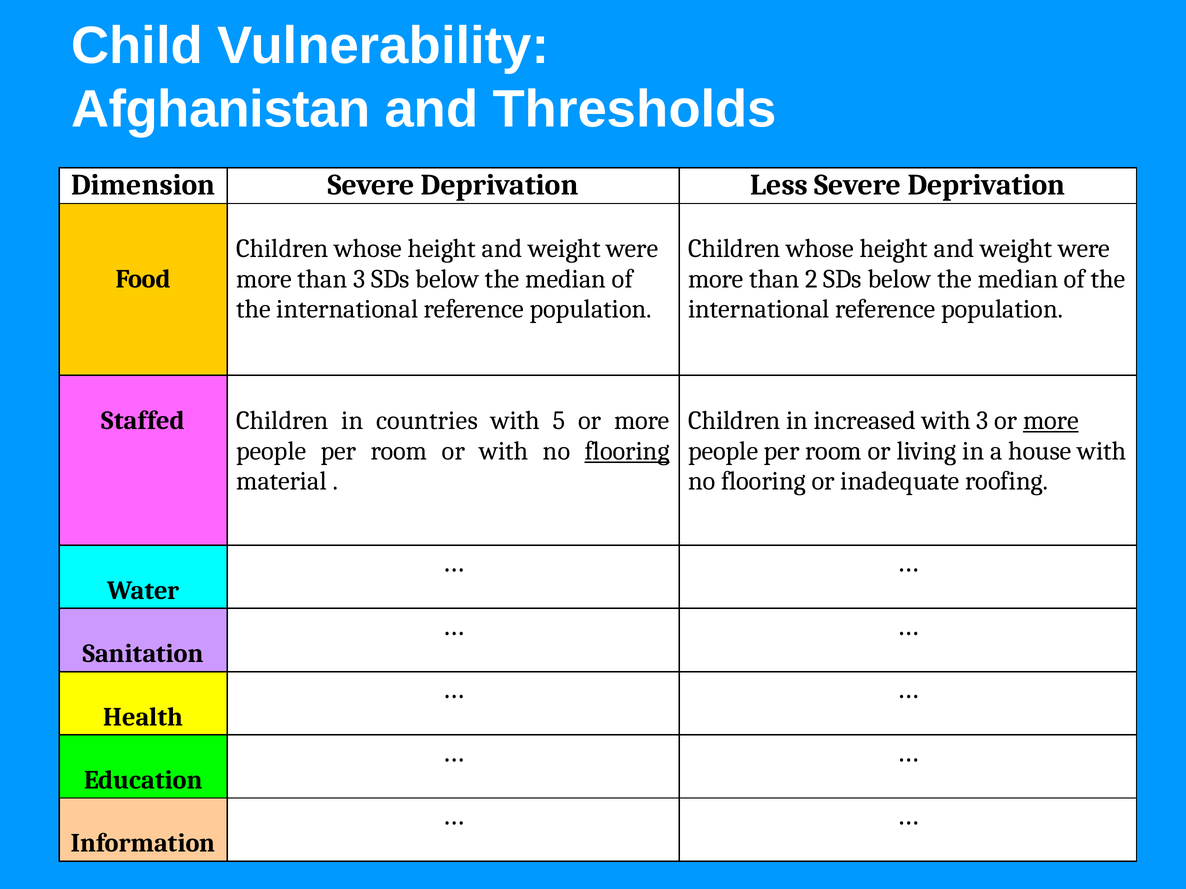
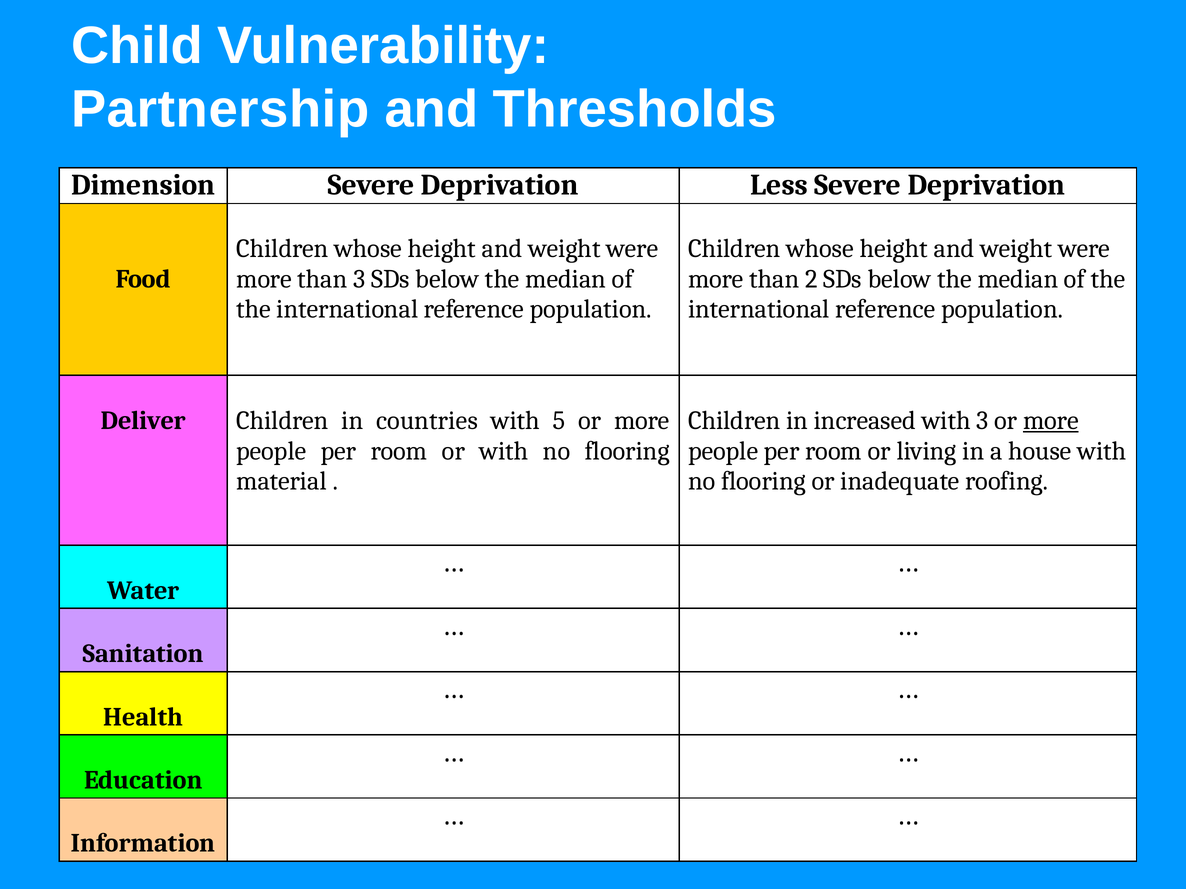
Afghanistan: Afghanistan -> Partnership
Staffed: Staffed -> Deliver
flooring at (627, 451) underline: present -> none
